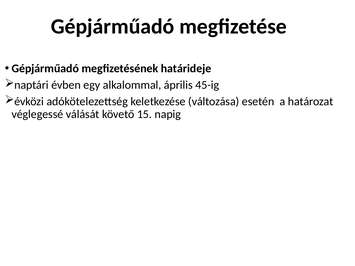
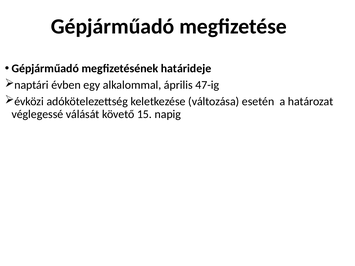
45-ig: 45-ig -> 47-ig
